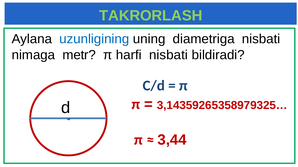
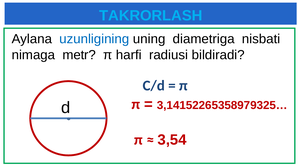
TAKRORLASH colour: light green -> light blue
harfi nisbati: nisbati -> radiusi
3,14359265358979325…: 3,14359265358979325… -> 3,14152265358979325…
3,44: 3,44 -> 3,54
